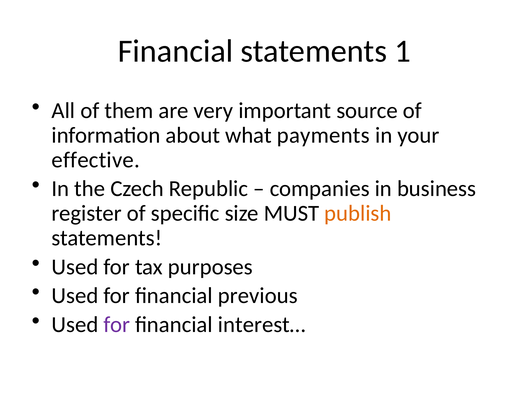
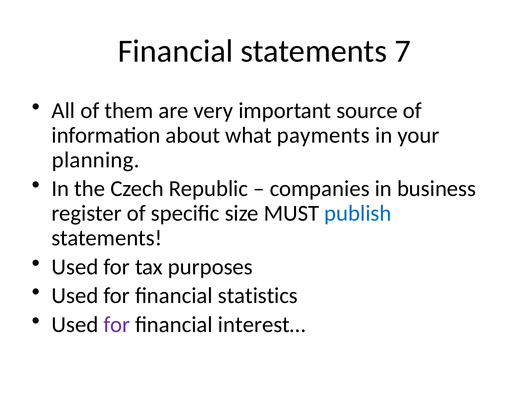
1: 1 -> 7
effective: effective -> planning
publish colour: orange -> blue
previous: previous -> statistics
